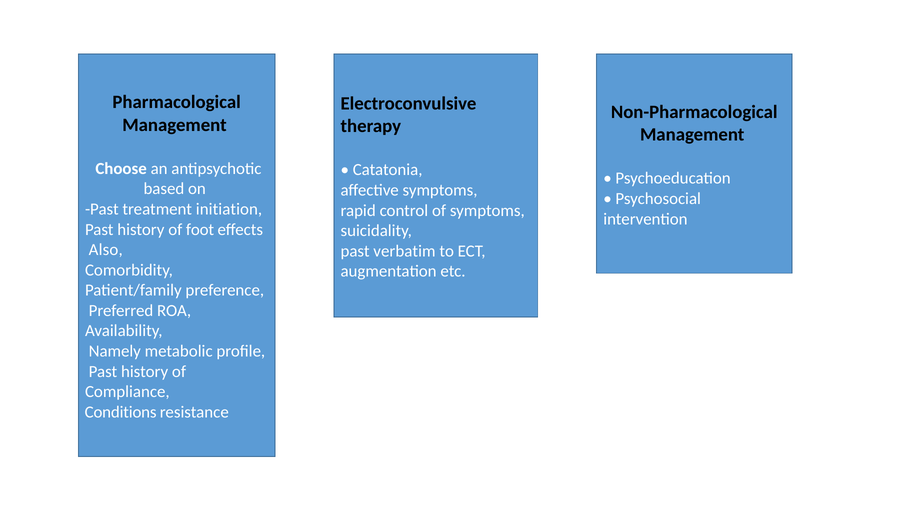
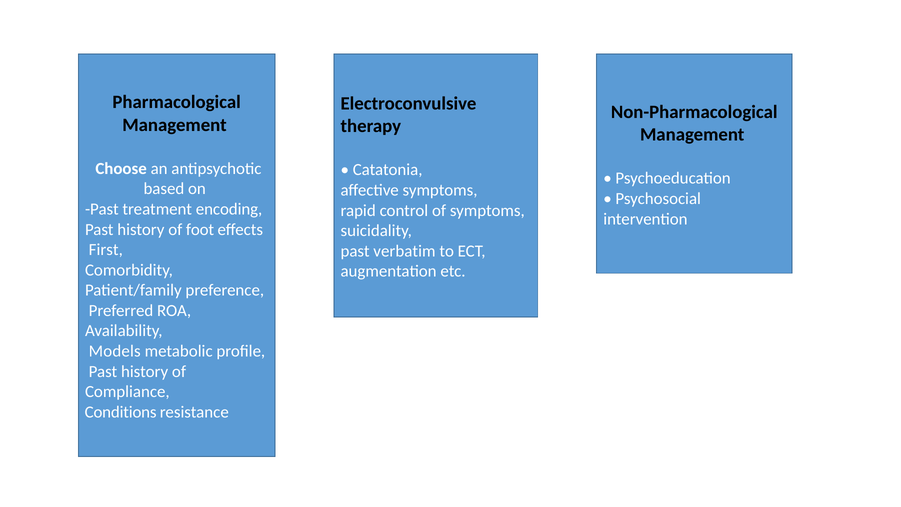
initiation: initiation -> encoding
Also: Also -> First
Namely: Namely -> Models
